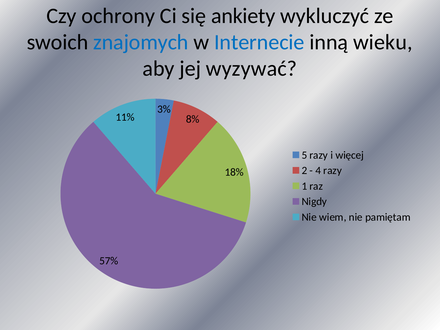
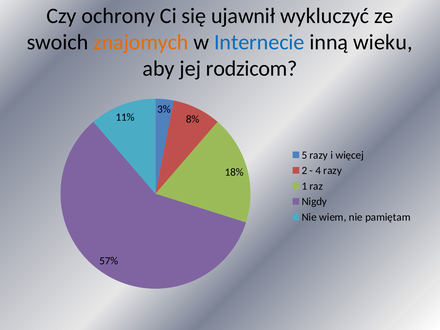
ankiety: ankiety -> ujawnił
znajomych colour: blue -> orange
wyzywać: wyzywać -> rodzicom
